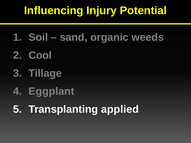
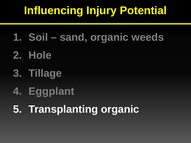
Cool: Cool -> Hole
Transplanting applied: applied -> organic
